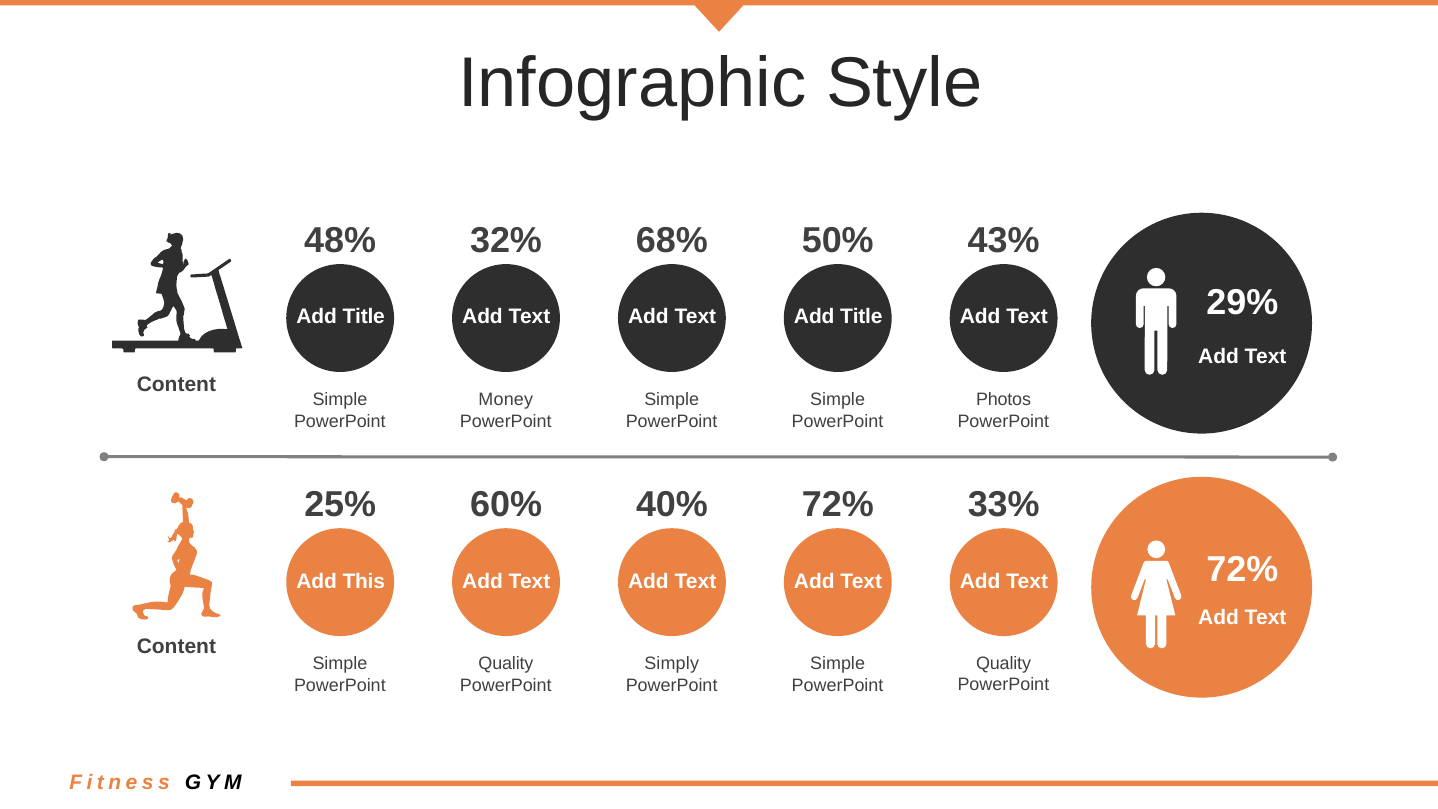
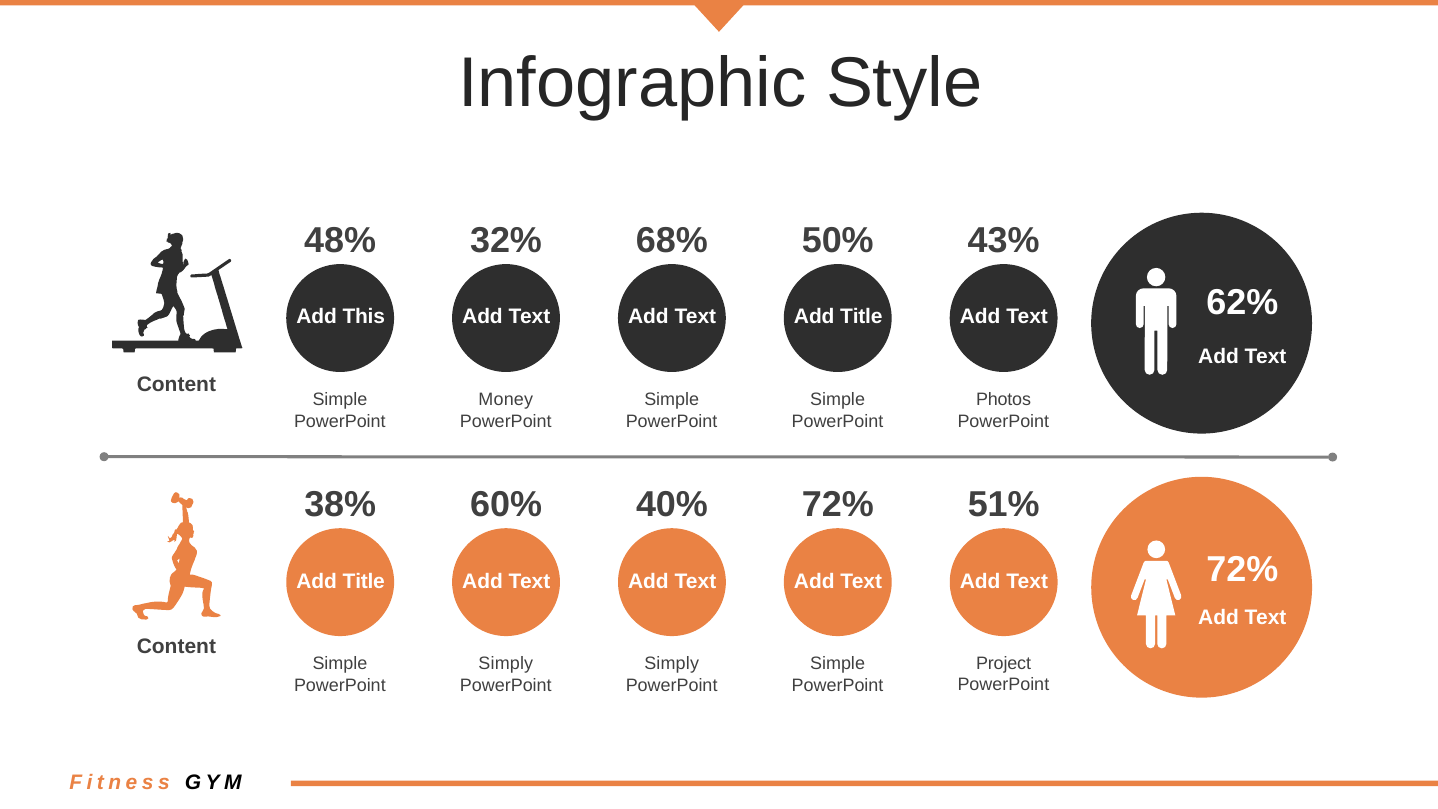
29%: 29% -> 62%
Title at (364, 317): Title -> This
25%: 25% -> 38%
33%: 33% -> 51%
This at (364, 581): This -> Title
Quality at (1004, 663): Quality -> Project
Quality at (506, 664): Quality -> Simply
